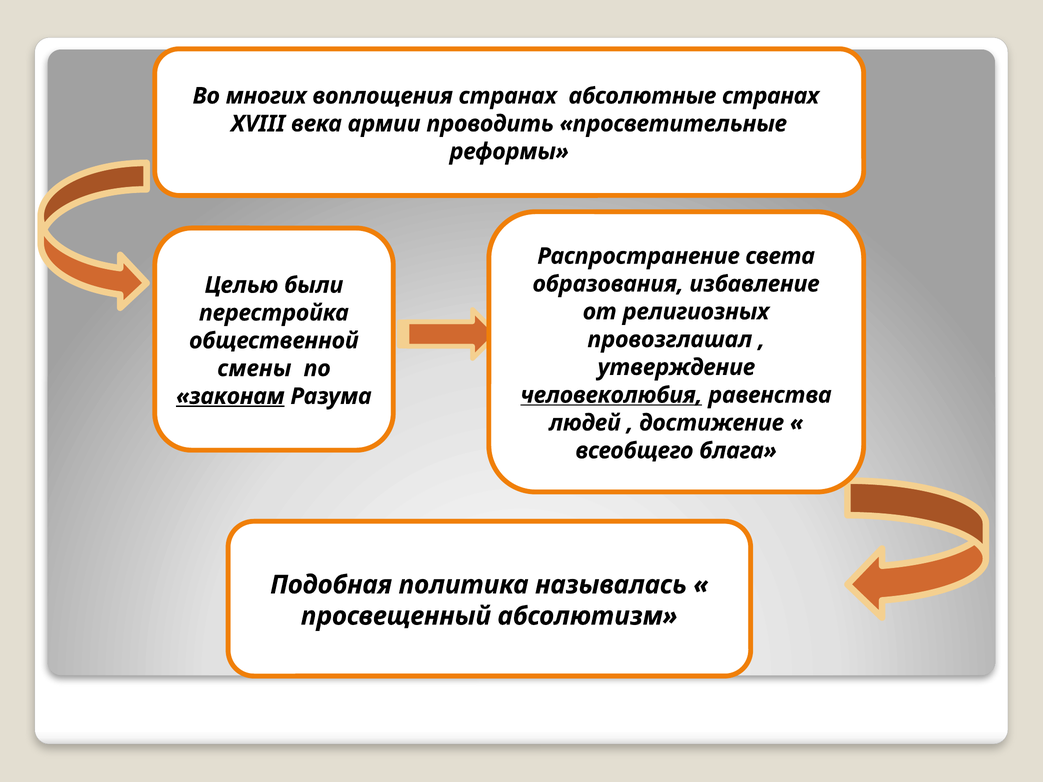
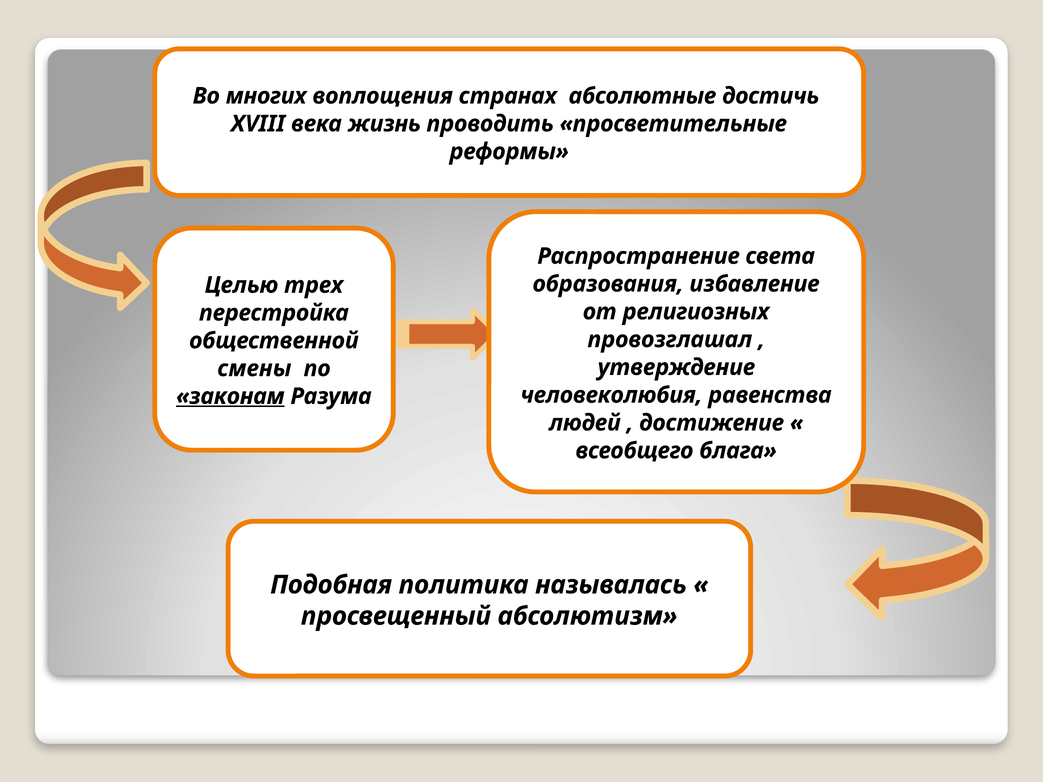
абсолютные странах: странах -> достичь
армии: армии -> жизнь
были: были -> трех
человеколюбия underline: present -> none
